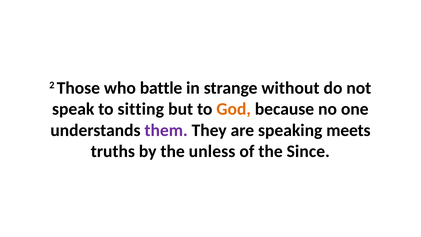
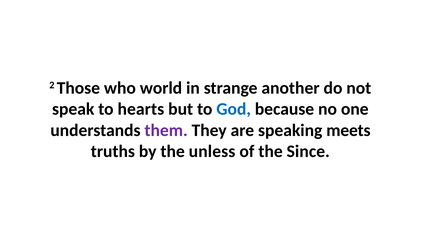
battle: battle -> world
without: without -> another
sitting: sitting -> hearts
God colour: orange -> blue
